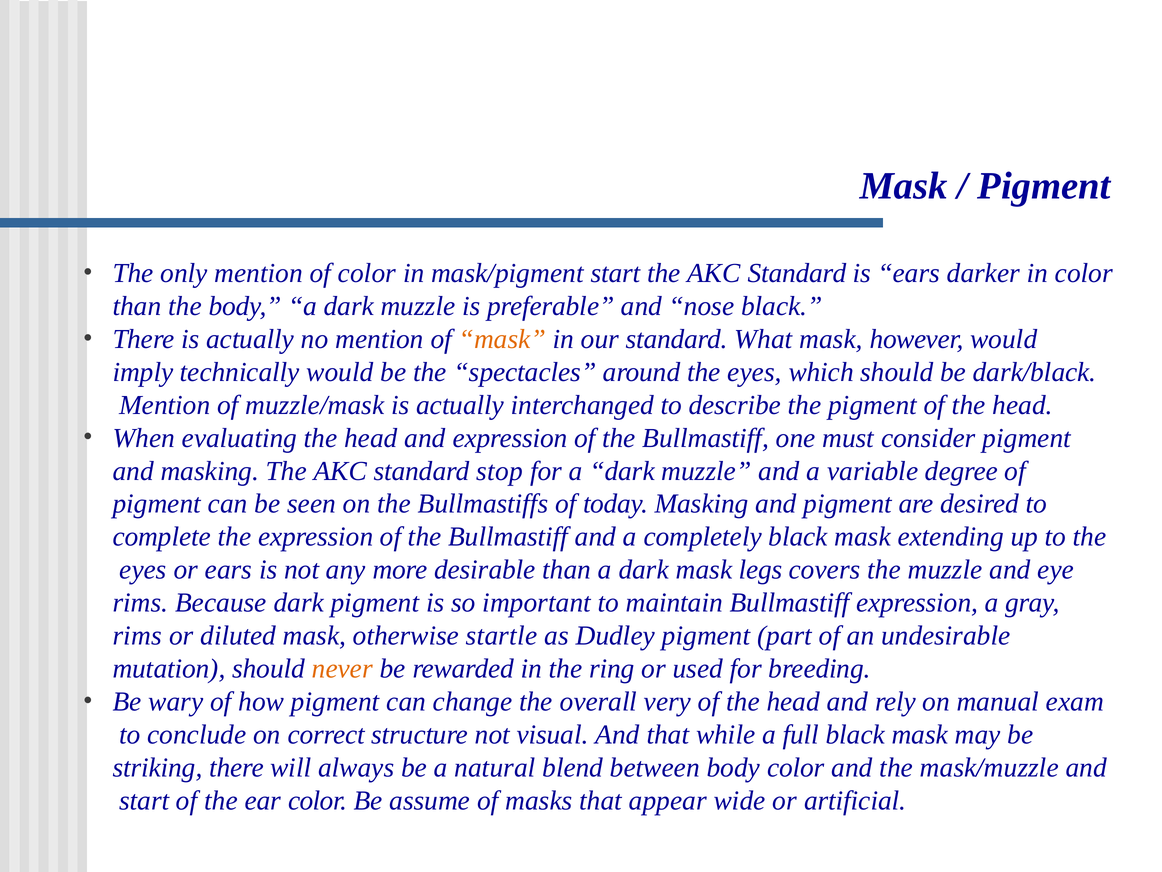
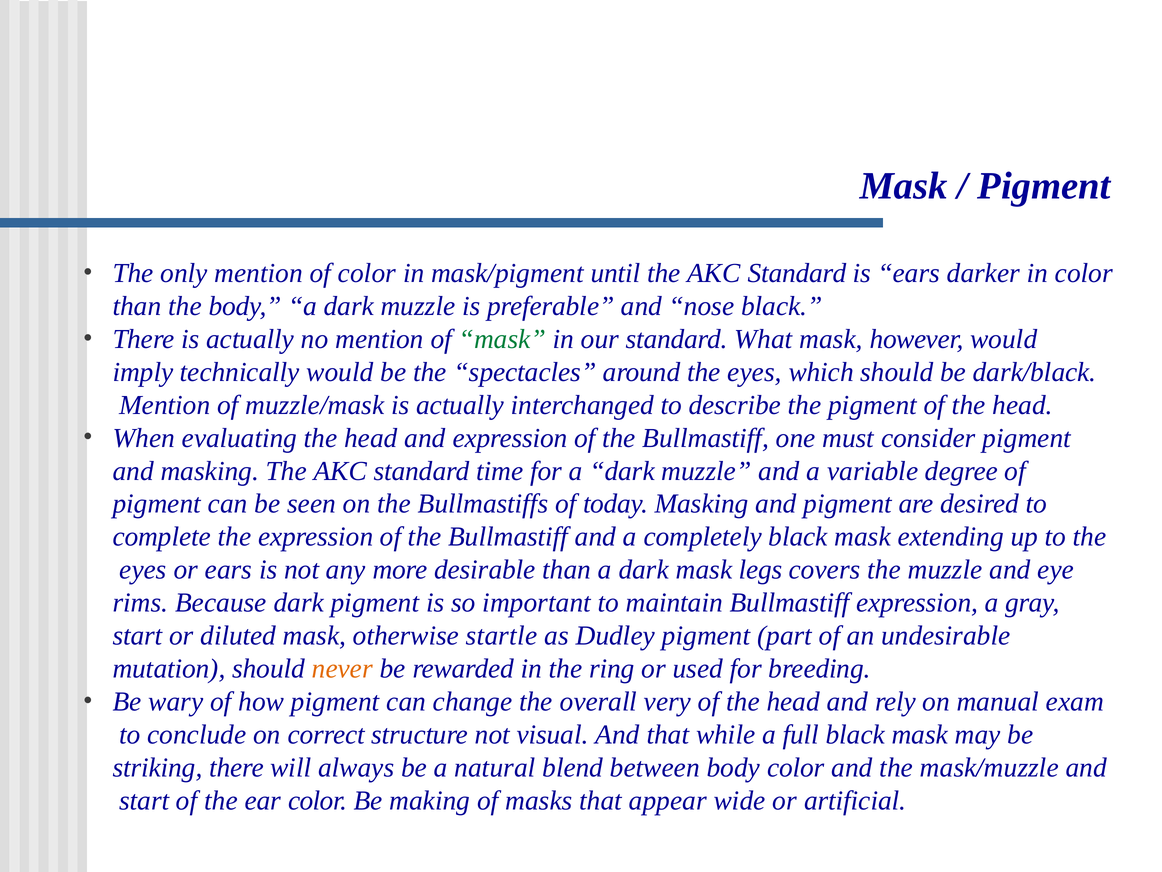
mask/pigment start: start -> until
mask at (502, 339) colour: orange -> green
stop: stop -> time
rims at (137, 635): rims -> start
assume: assume -> making
